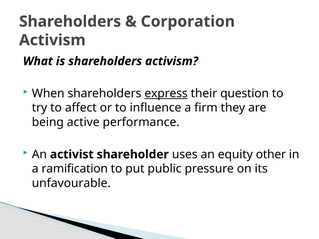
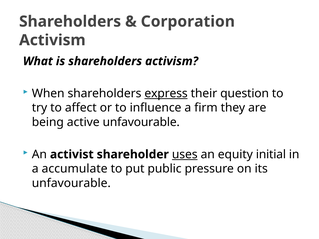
active performance: performance -> unfavourable
uses underline: none -> present
other: other -> initial
ramification: ramification -> accumulate
